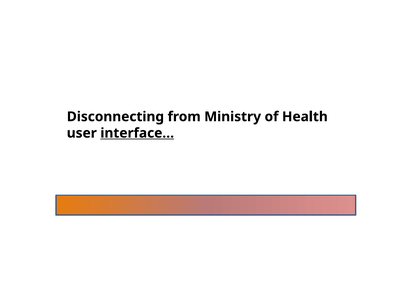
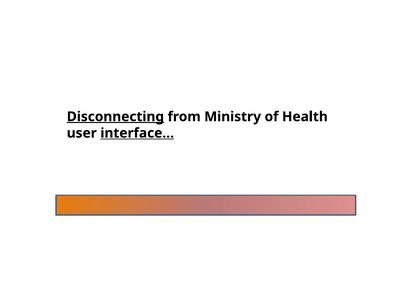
Disconnecting underline: none -> present
